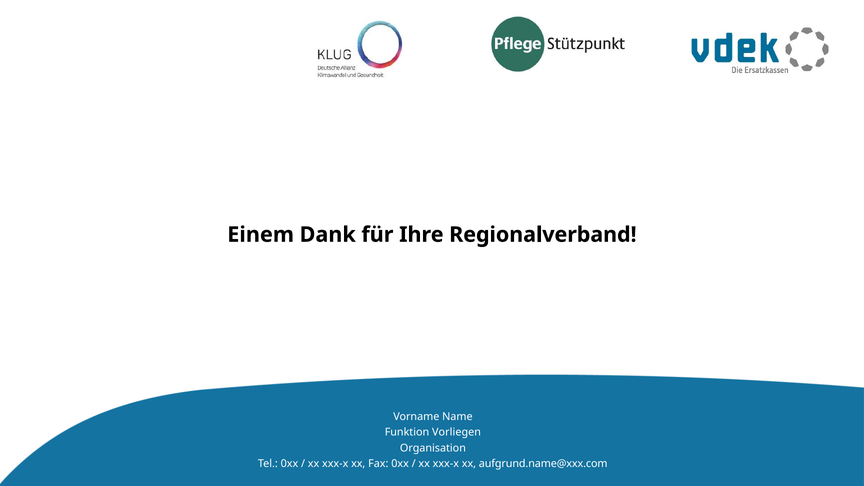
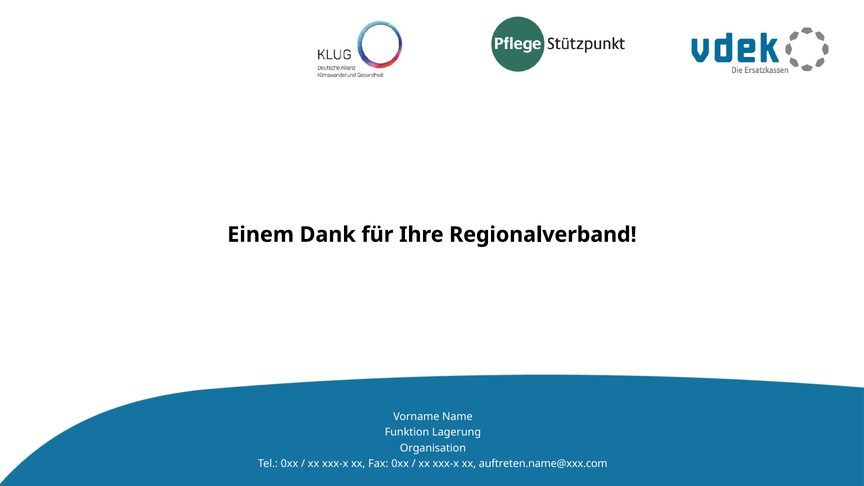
Vorliegen: Vorliegen -> Lagerung
aufgrund.name@xxx.com: aufgrund.name@xxx.com -> auftreten.name@xxx.com
